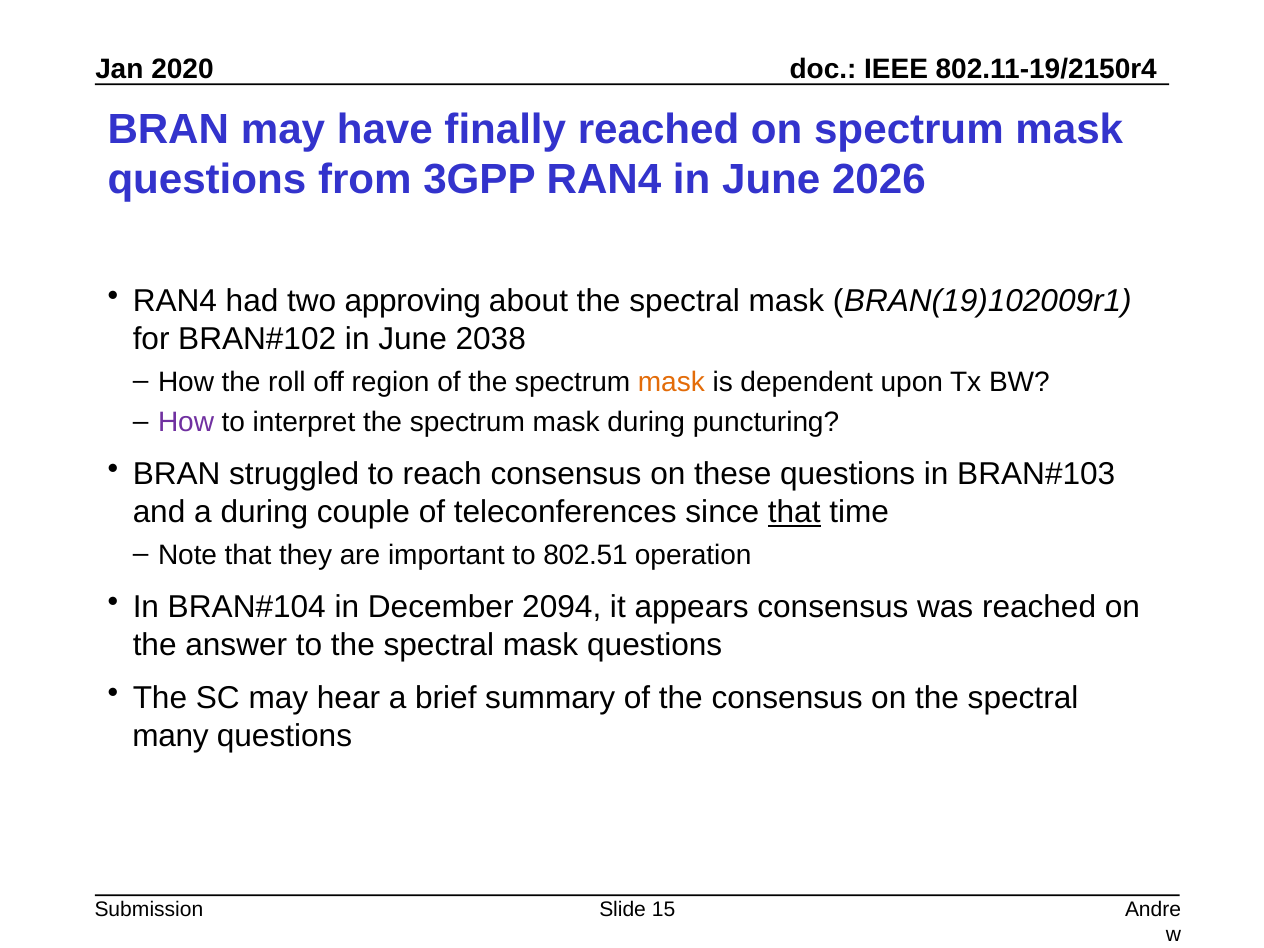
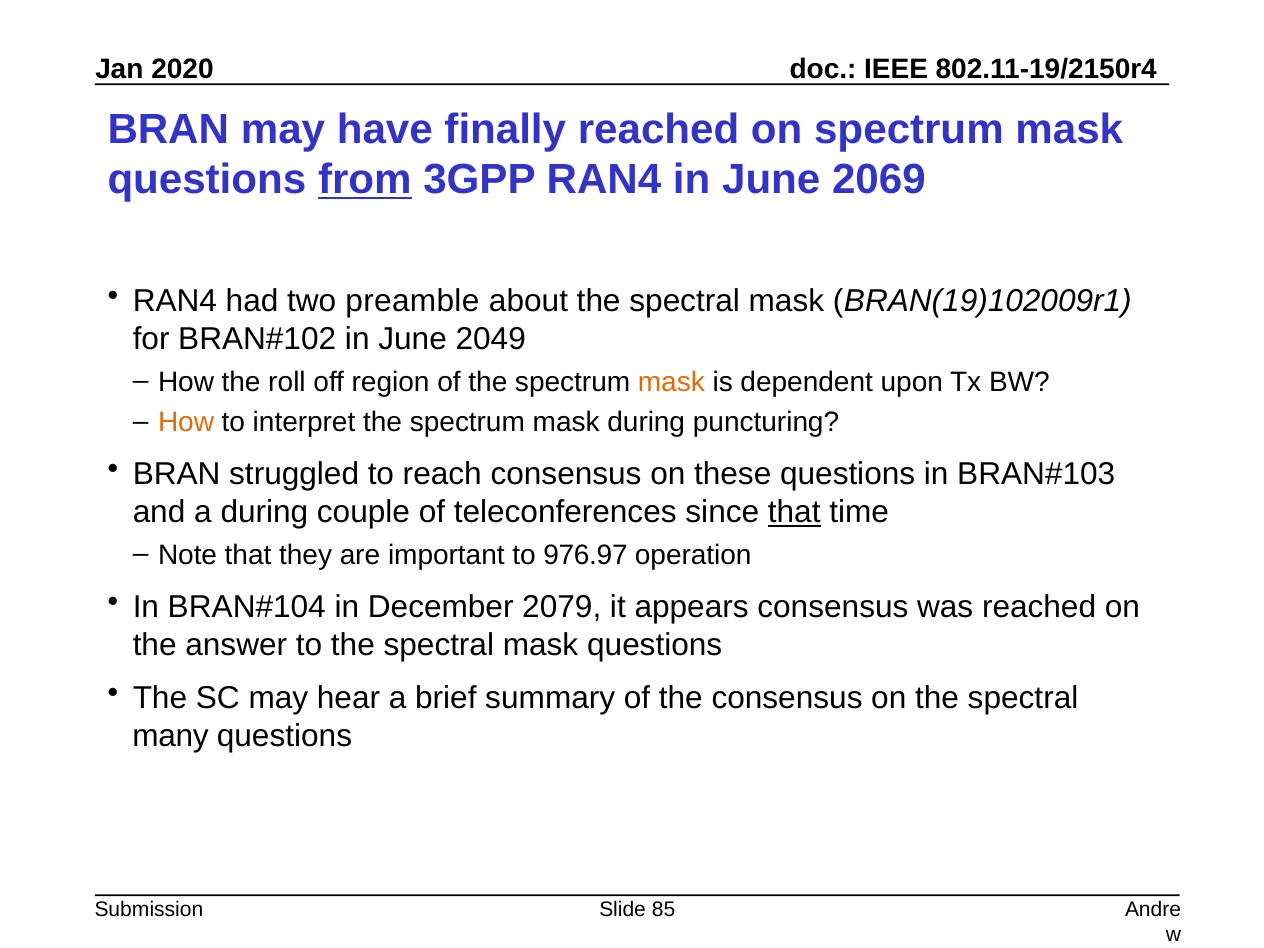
from underline: none -> present
2026: 2026 -> 2069
approving: approving -> preamble
2038: 2038 -> 2049
How at (186, 423) colour: purple -> orange
802.51: 802.51 -> 976.97
2094: 2094 -> 2079
15: 15 -> 85
